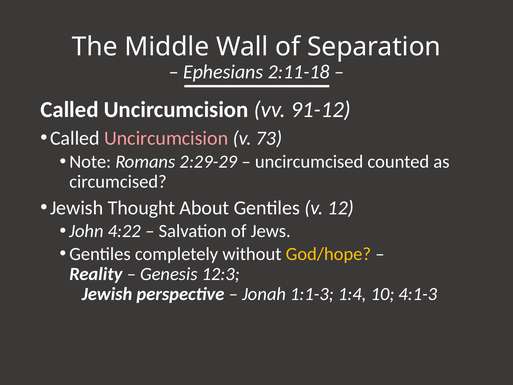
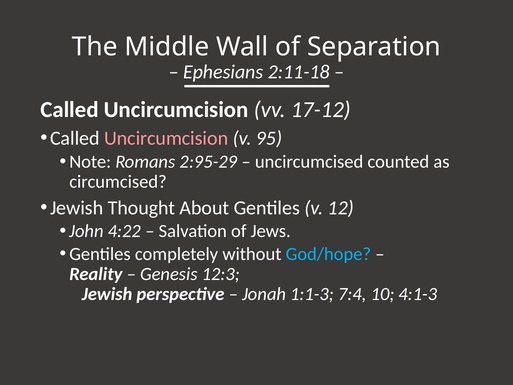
91-12: 91-12 -> 17-12
73: 73 -> 95
2:29-29: 2:29-29 -> 2:95-29
God/hope colour: yellow -> light blue
1:4: 1:4 -> 7:4
